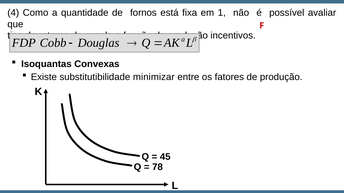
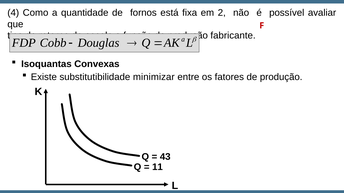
1: 1 -> 2
incentivos: incentivos -> fabricante
45: 45 -> 43
78: 78 -> 11
